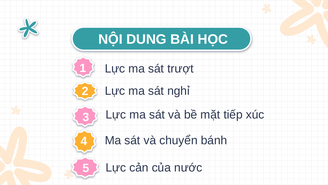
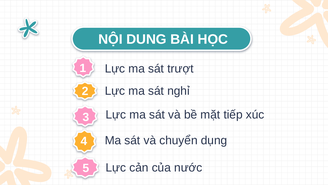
bánh: bánh -> dụng
